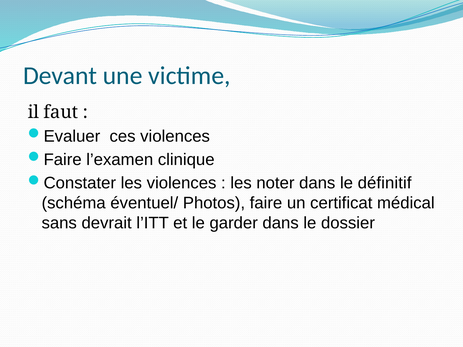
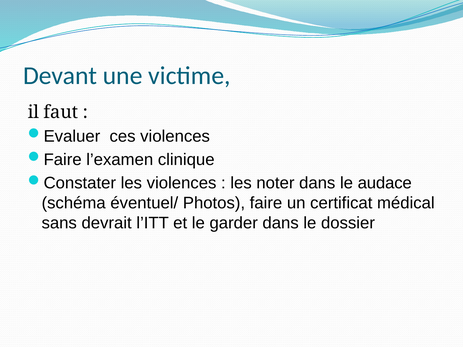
définitif: définitif -> audace
